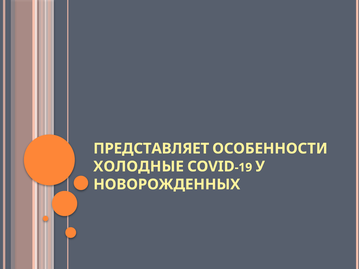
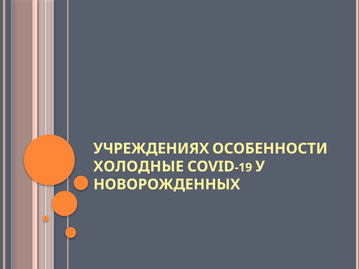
ПРЕДСТАВЛЯЕТ: ПРЕДСТАВЛЯЕТ -> УЧРЕЖДЕНИЯХ
